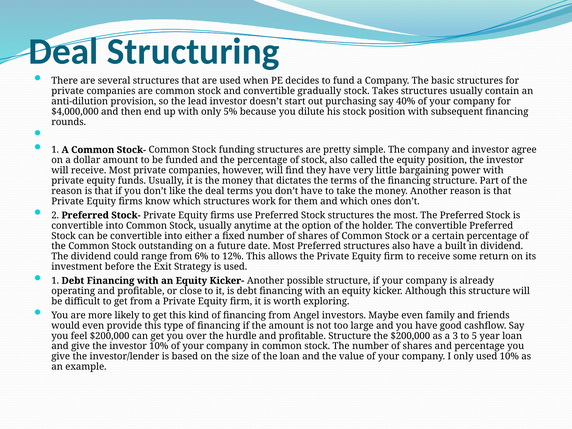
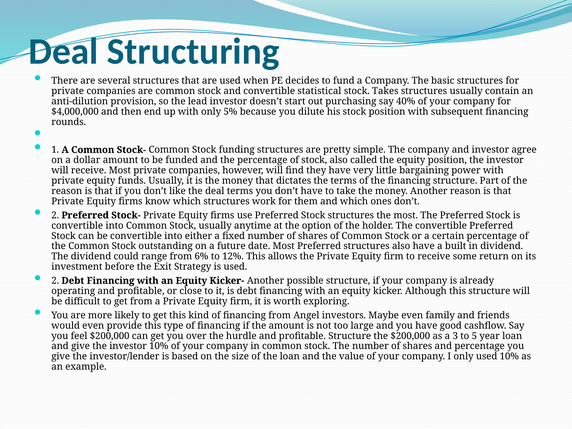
gradually: gradually -> statistical
1 at (55, 281): 1 -> 2
